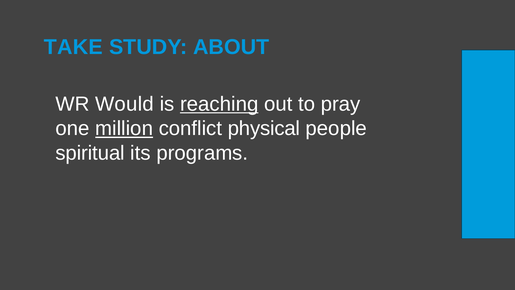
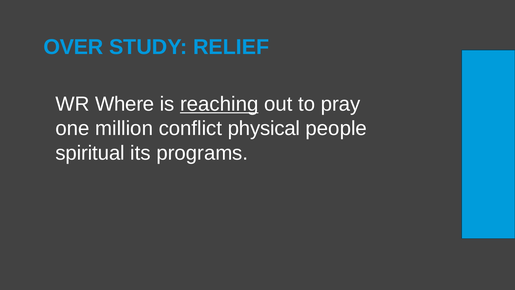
TAKE: TAKE -> OVER
ABOUT: ABOUT -> RELIEF
Would: Would -> Where
million underline: present -> none
